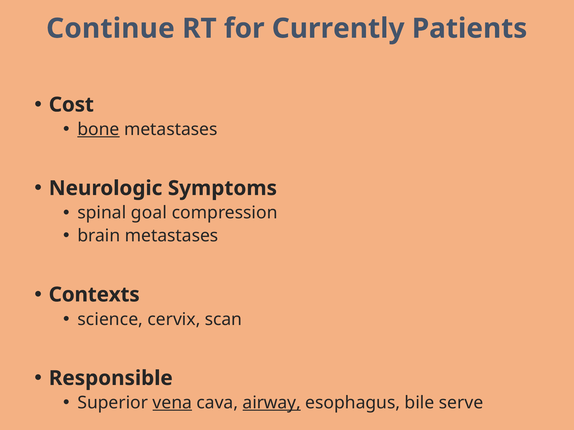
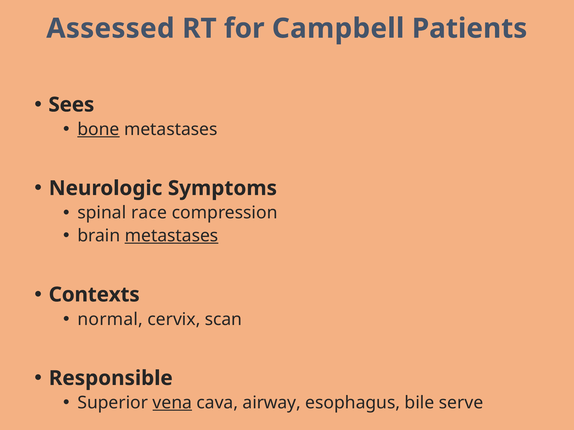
Continue: Continue -> Assessed
Currently: Currently -> Campbell
Cost: Cost -> Sees
goal: goal -> race
metastases at (172, 236) underline: none -> present
science: science -> normal
airway underline: present -> none
